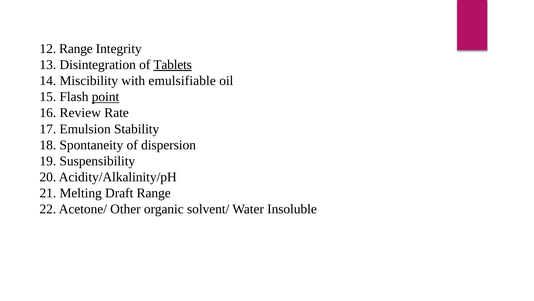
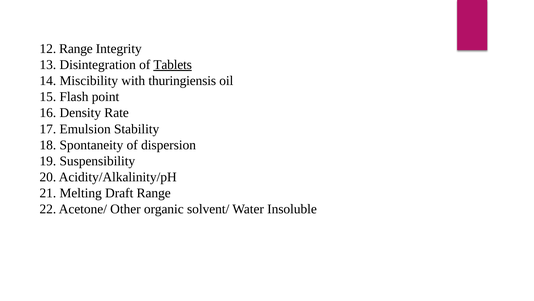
emulsifiable: emulsifiable -> thuringiensis
point underline: present -> none
Review: Review -> Density
